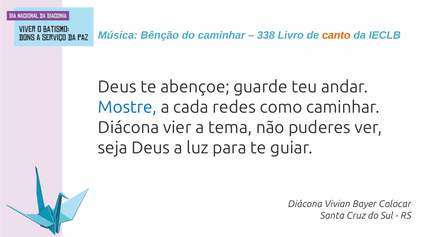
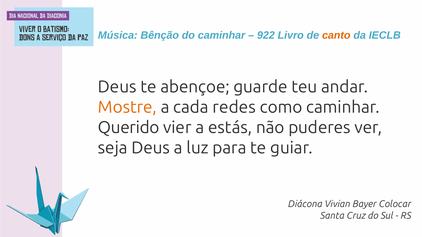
338: 338 -> 922
Mostre colour: blue -> orange
Diácona at (129, 128): Diácona -> Querido
tema: tema -> estás
